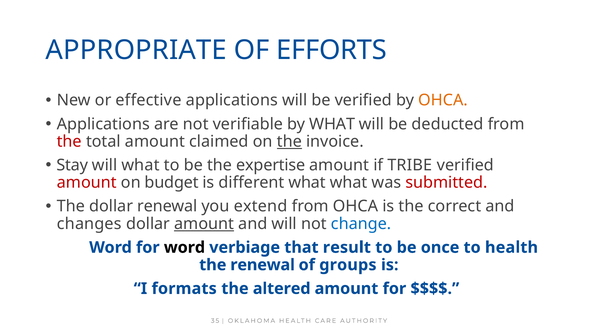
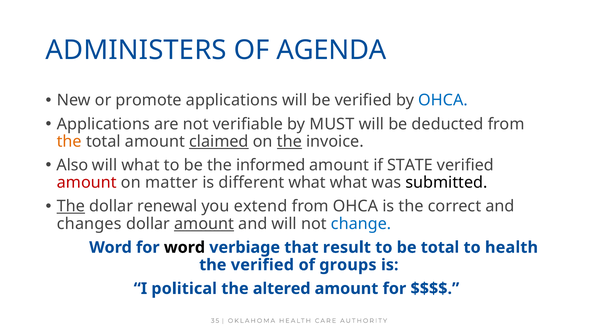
APPROPRIATE: APPROPRIATE -> ADMINISTERS
EFFORTS: EFFORTS -> AGENDA
effective: effective -> promote
OHCA at (443, 100) colour: orange -> blue
by WHAT: WHAT -> MUST
the at (69, 142) colour: red -> orange
claimed underline: none -> present
Stay: Stay -> Also
expertise: expertise -> informed
TRIBE: TRIBE -> STATE
budget: budget -> matter
submitted colour: red -> black
The at (71, 207) underline: none -> present
be once: once -> total
the renewal: renewal -> verified
formats: formats -> political
